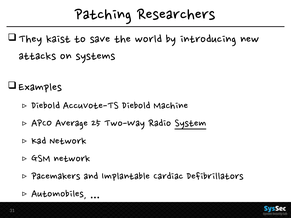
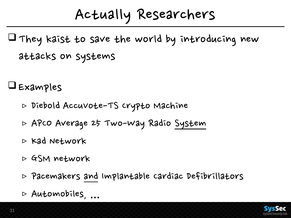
Patching: Patching -> Actually
AccuVote-TS Diebold: Diebold -> Crypto
and underline: none -> present
